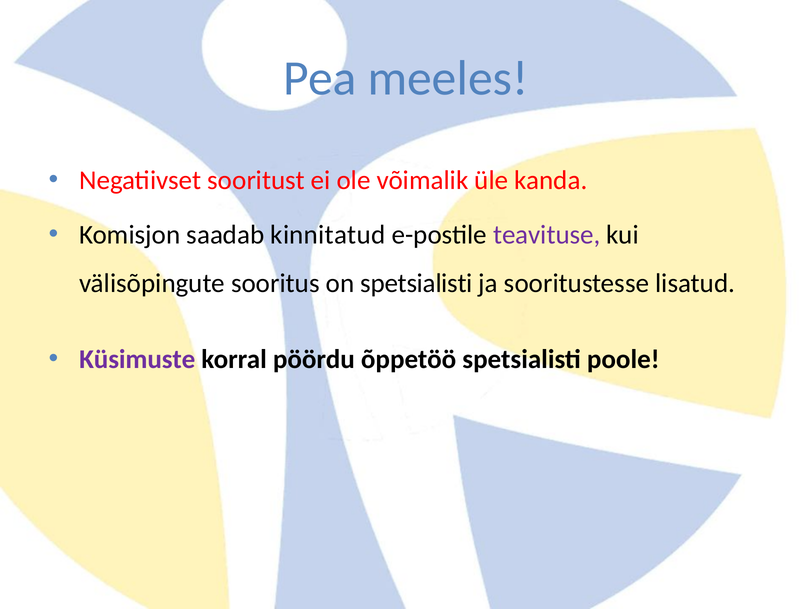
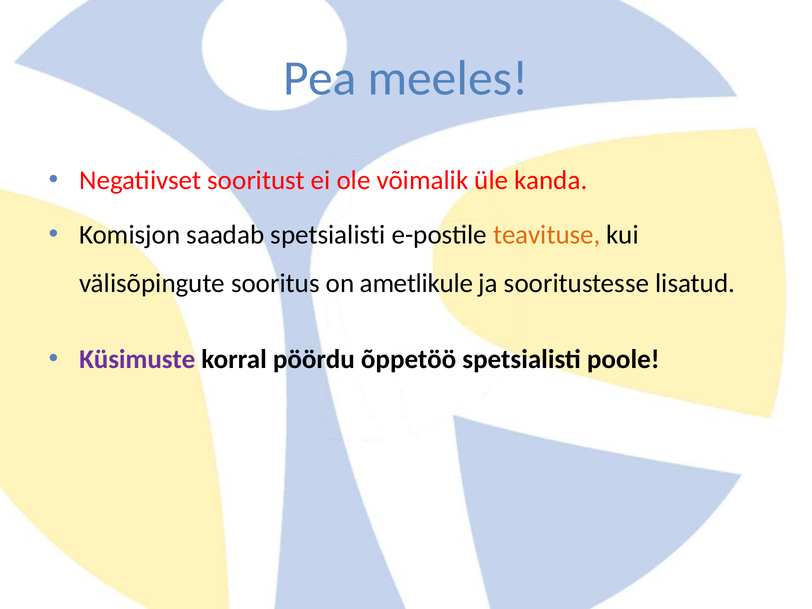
saadab kinnitatud: kinnitatud -> spetsialisti
teavituse colour: purple -> orange
on spetsialisti: spetsialisti -> ametlikule
